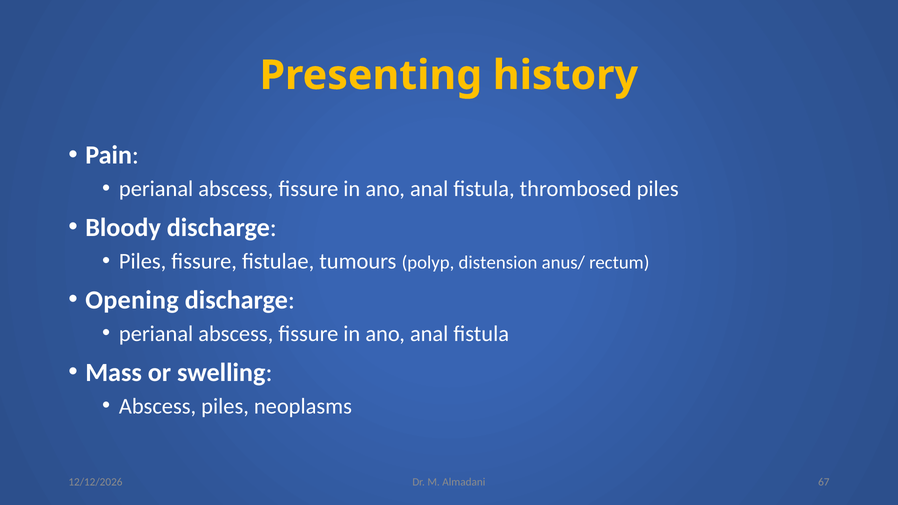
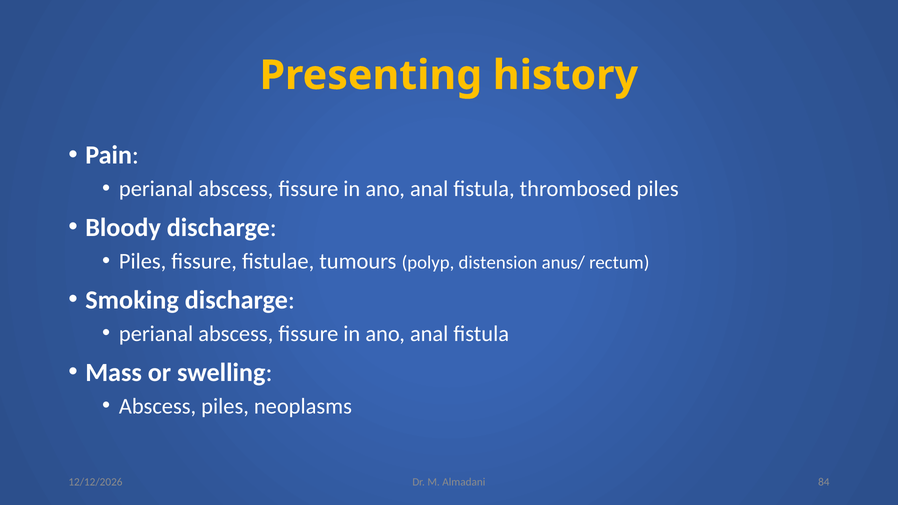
Opening: Opening -> Smoking
67: 67 -> 84
